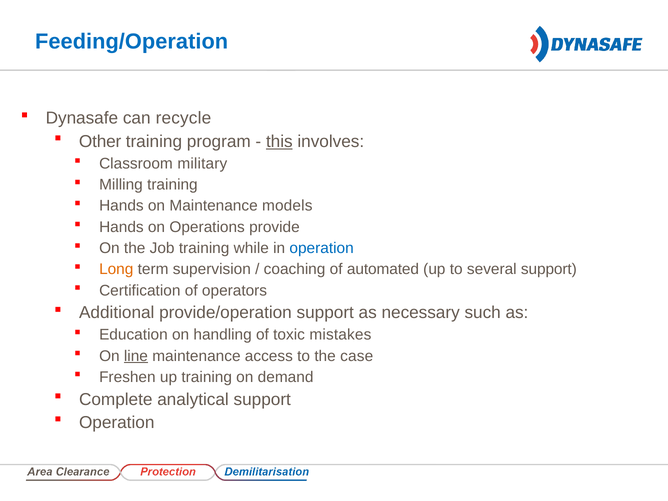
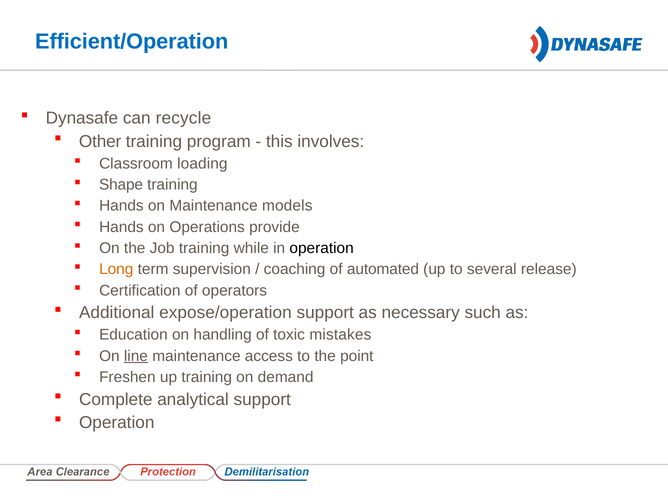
Feeding/Operation: Feeding/Operation -> Efficient/Operation
this underline: present -> none
military: military -> loading
Milling: Milling -> Shape
operation at (322, 248) colour: blue -> black
several support: support -> release
provide/operation: provide/operation -> expose/operation
case: case -> point
